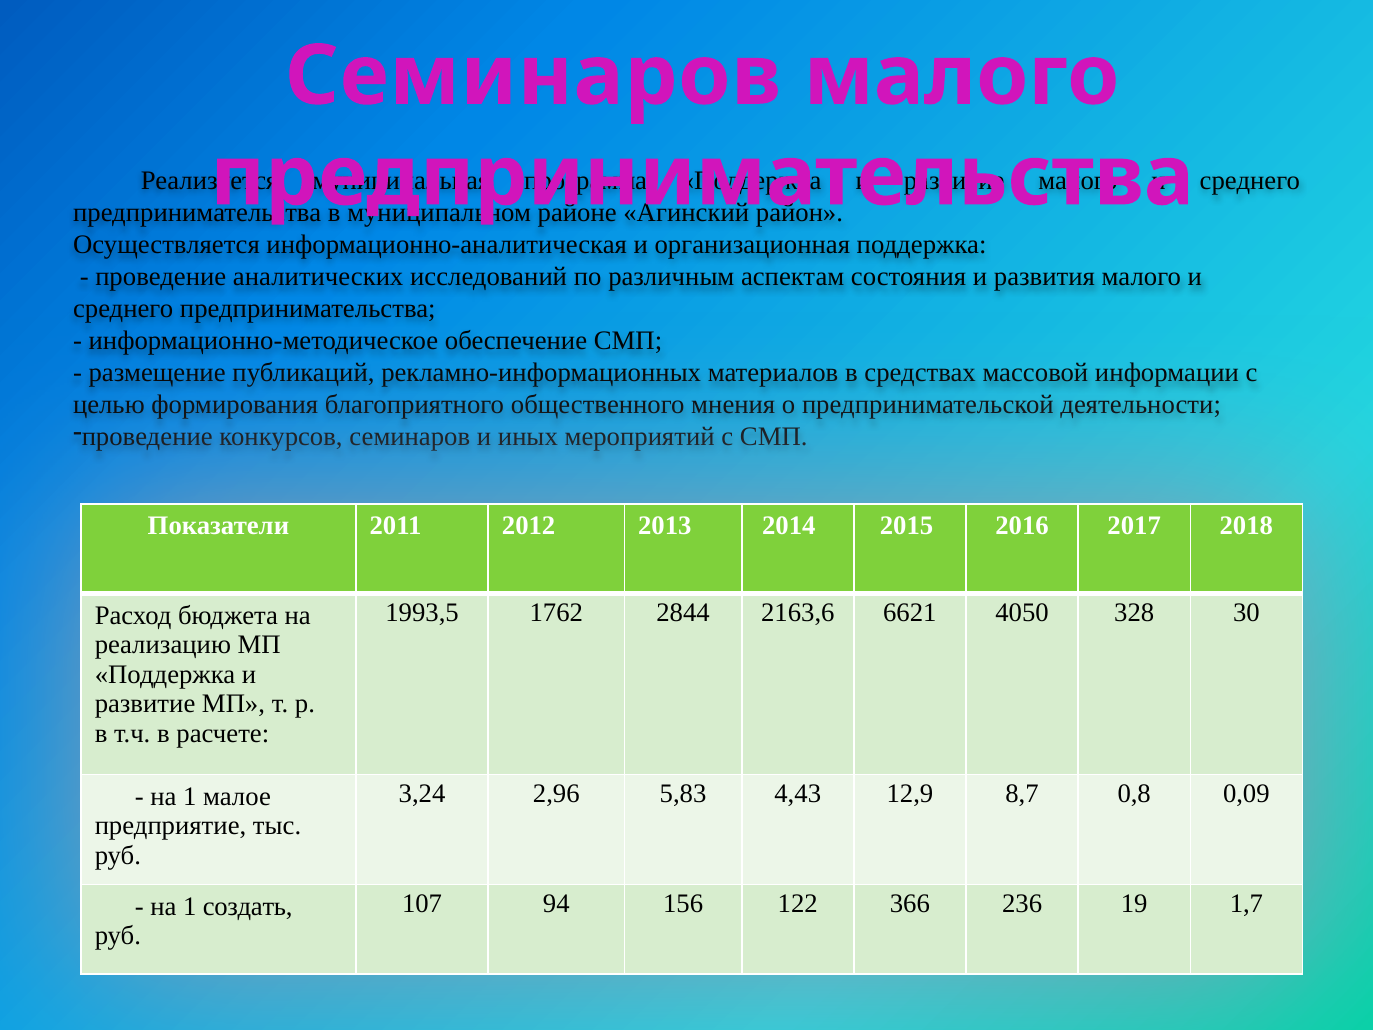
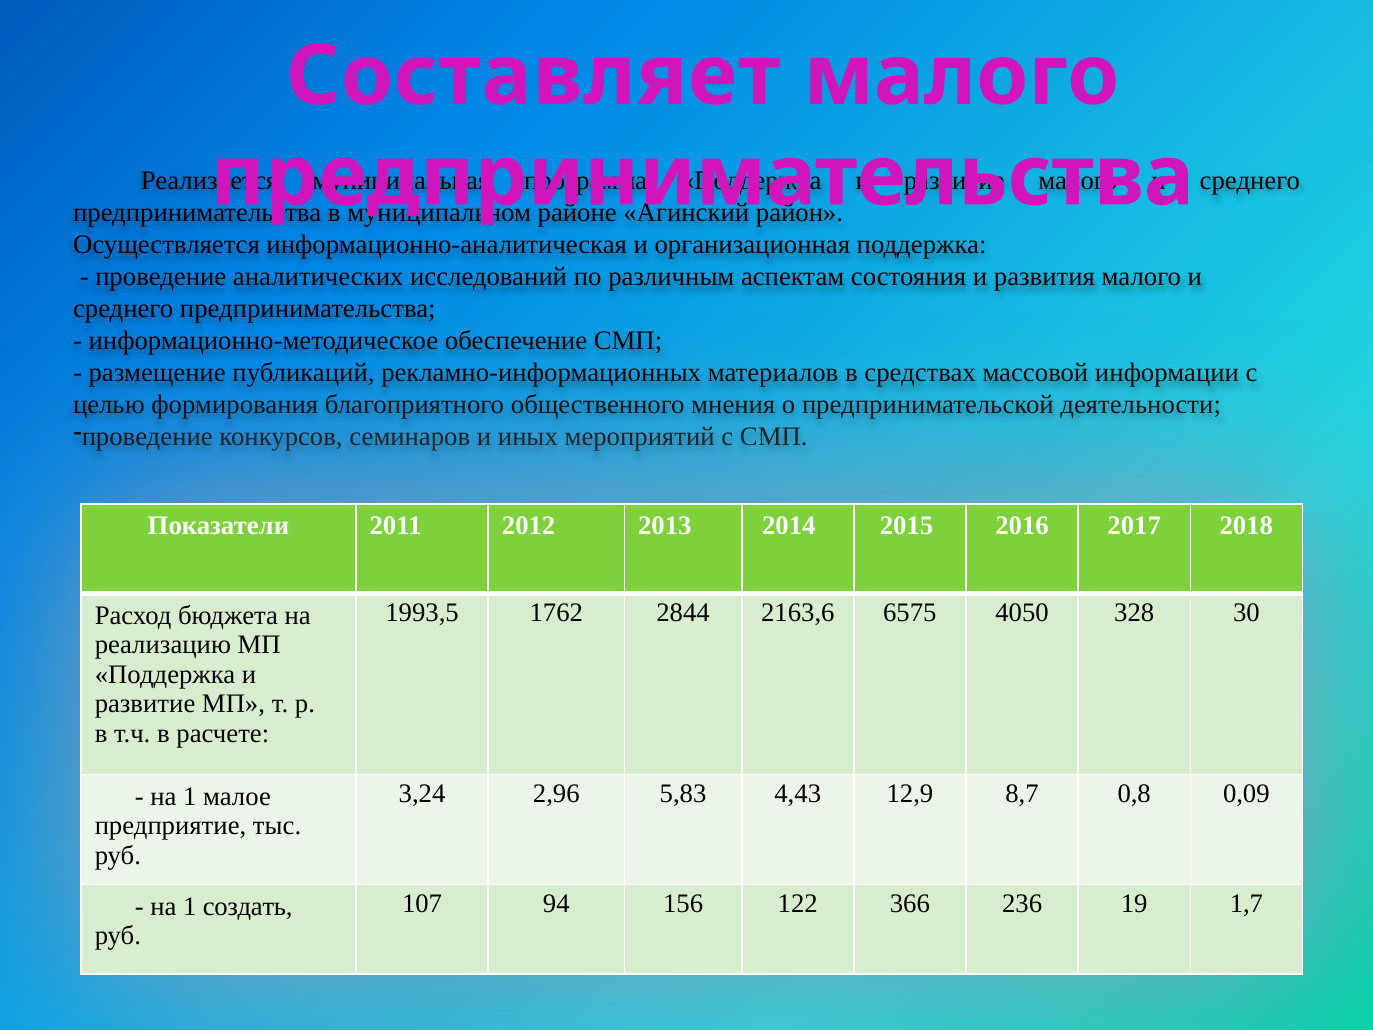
Семинаров at (533, 76): Семинаров -> Составляет
6621: 6621 -> 6575
